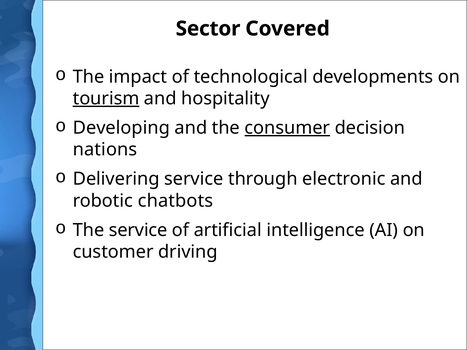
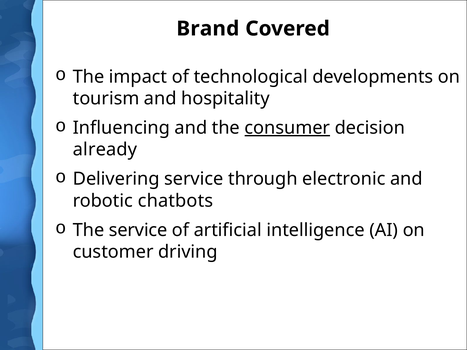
Sector: Sector -> Brand
tourism underline: present -> none
Developing: Developing -> Influencing
nations: nations -> already
